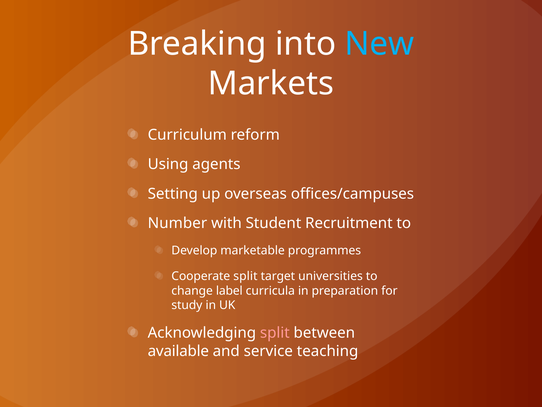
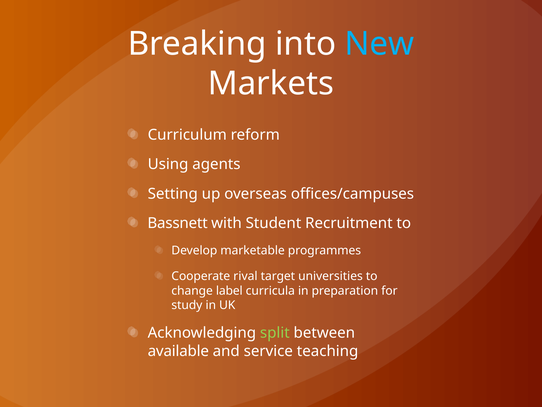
Number: Number -> Bassnett
Cooperate split: split -> rival
split at (275, 333) colour: pink -> light green
